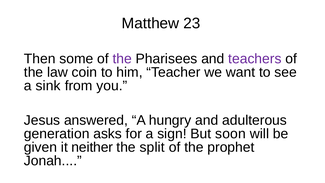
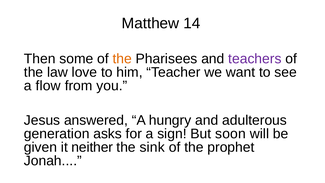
23: 23 -> 14
the at (122, 59) colour: purple -> orange
coin: coin -> love
sink: sink -> flow
split: split -> sink
